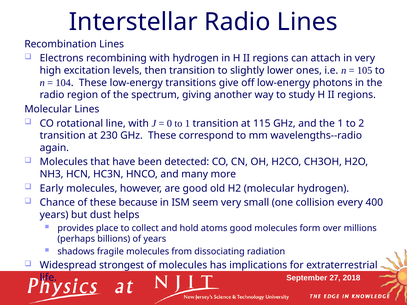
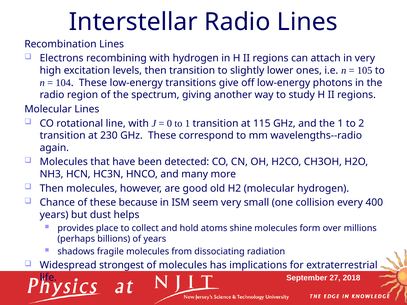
Early at (52, 189): Early -> Then
atoms good: good -> shine
